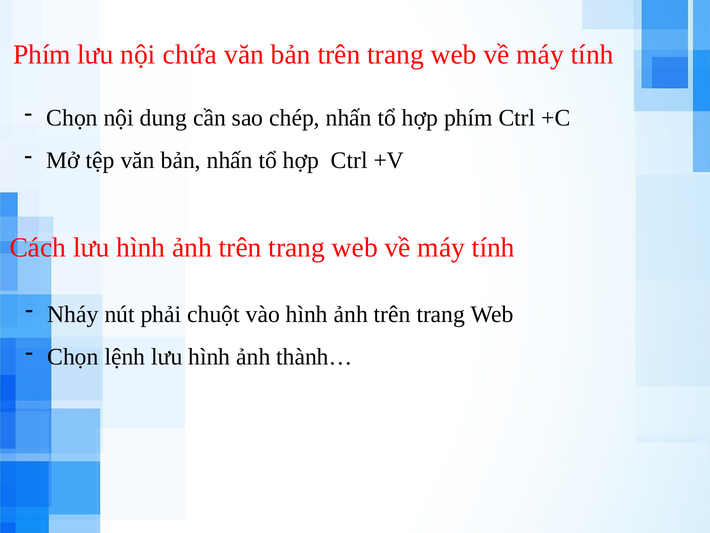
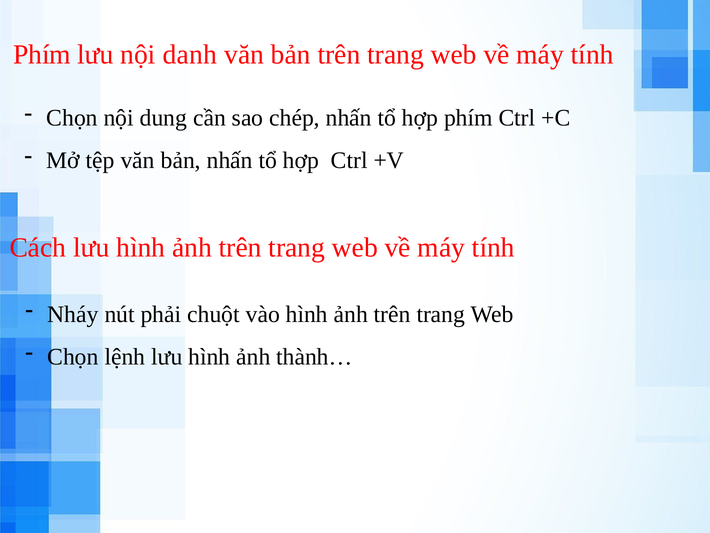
chứa: chứa -> danh
